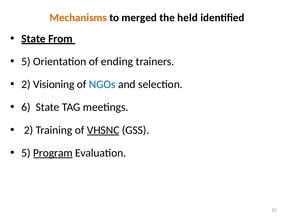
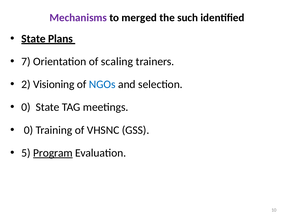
Mechanisms colour: orange -> purple
held: held -> such
From: From -> Plans
5 at (26, 62): 5 -> 7
ending: ending -> scaling
6 at (26, 107): 6 -> 0
2 at (28, 130): 2 -> 0
VHSNC underline: present -> none
